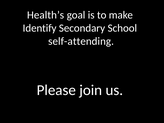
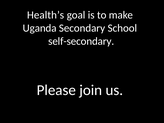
Identify: Identify -> Uganda
self-attending: self-attending -> self-secondary
